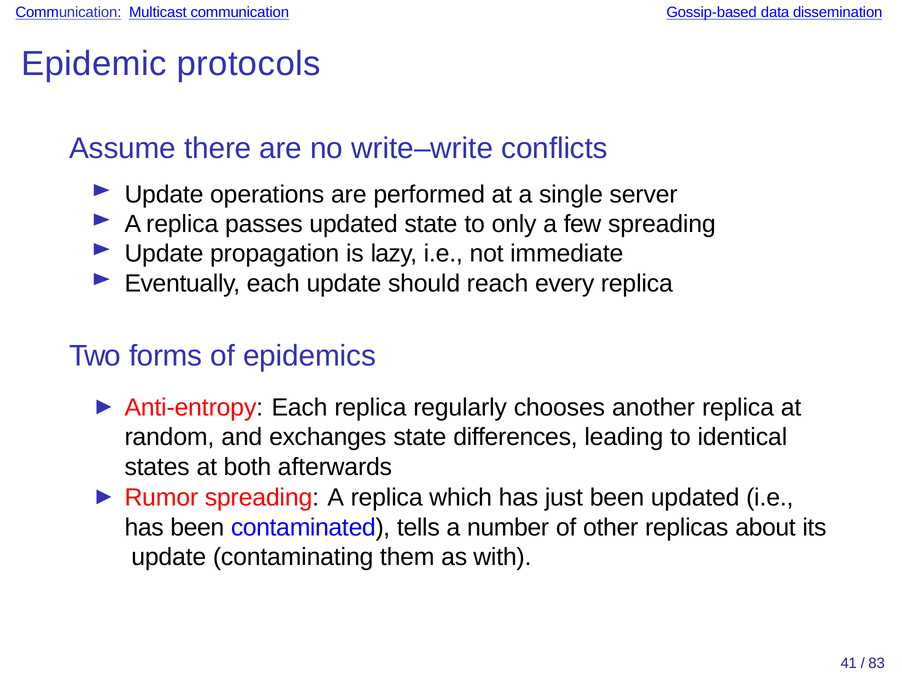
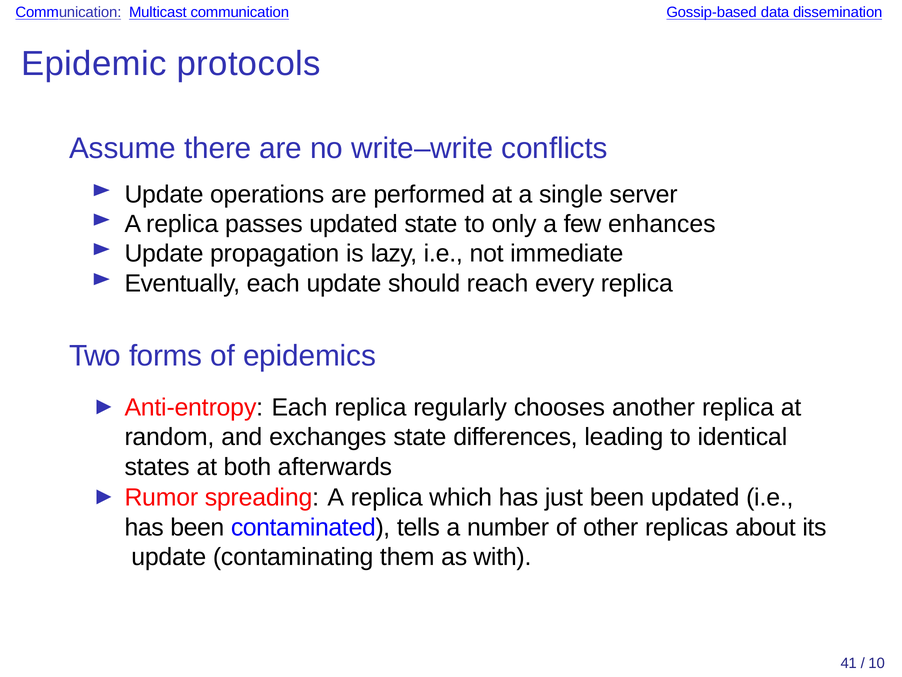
few spreading: spreading -> enhances
83: 83 -> 10
